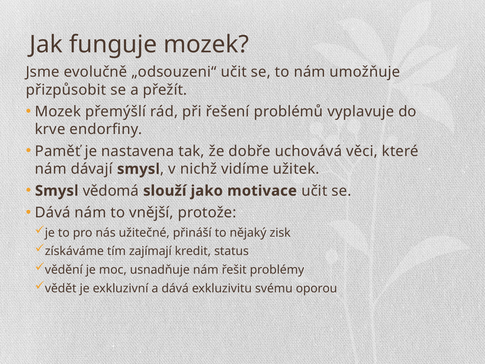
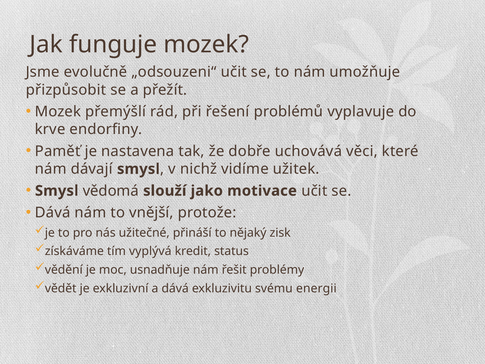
zajímají: zajímají -> vyplývá
oporou: oporou -> energii
